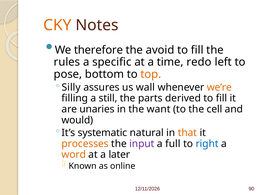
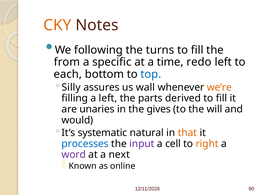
therefore: therefore -> following
avoid: avoid -> turns
rules: rules -> from
pose: pose -> each
top colour: orange -> blue
a still: still -> left
want: want -> gives
cell: cell -> will
processes colour: orange -> blue
full: full -> cell
right colour: blue -> orange
word colour: orange -> purple
later: later -> next
